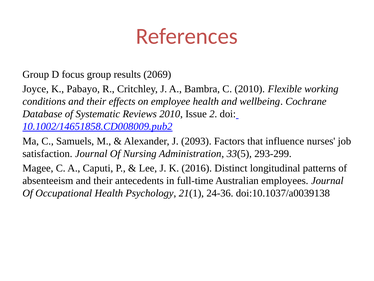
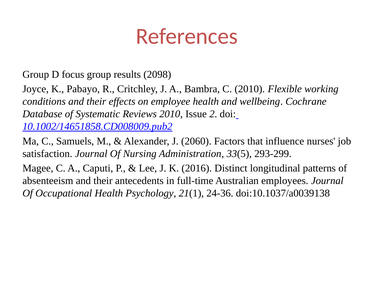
2069: 2069 -> 2098
2093: 2093 -> 2060
